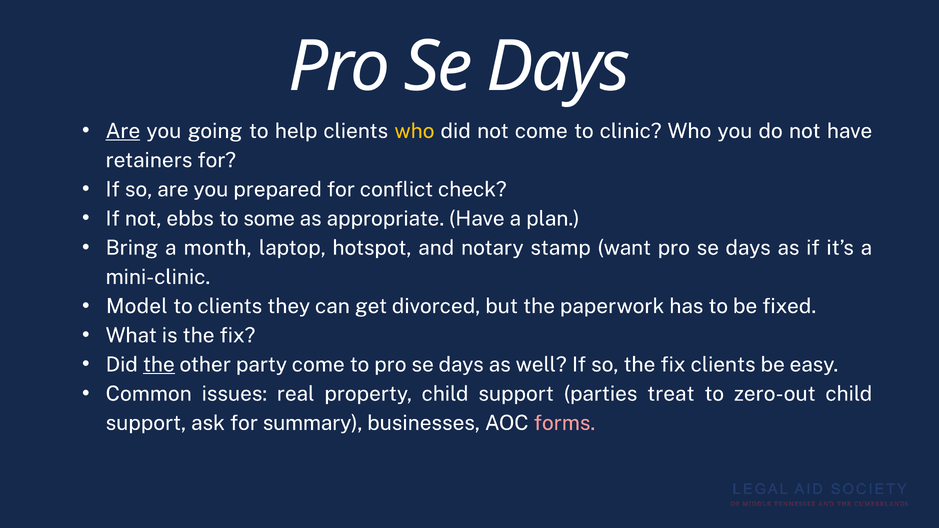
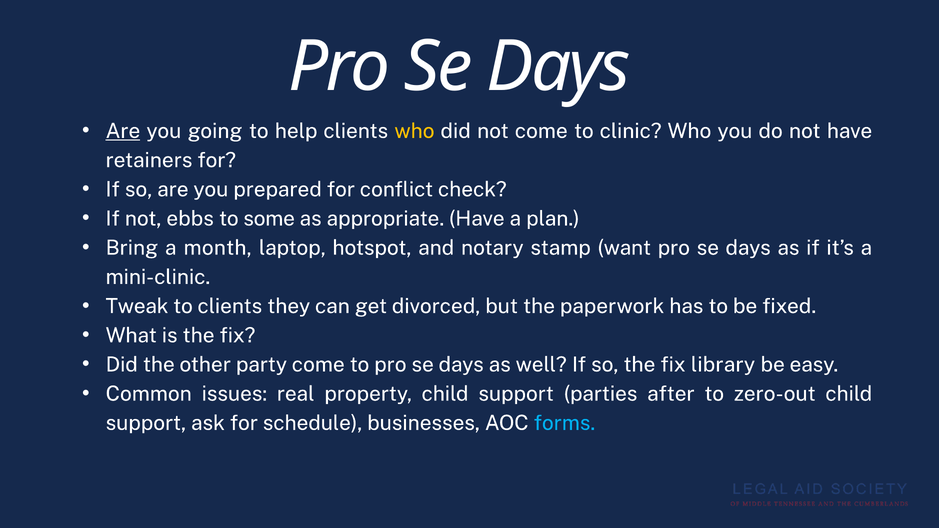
Model: Model -> Tweak
the at (159, 365) underline: present -> none
fix clients: clients -> library
treat: treat -> after
summary: summary -> schedule
forms colour: pink -> light blue
